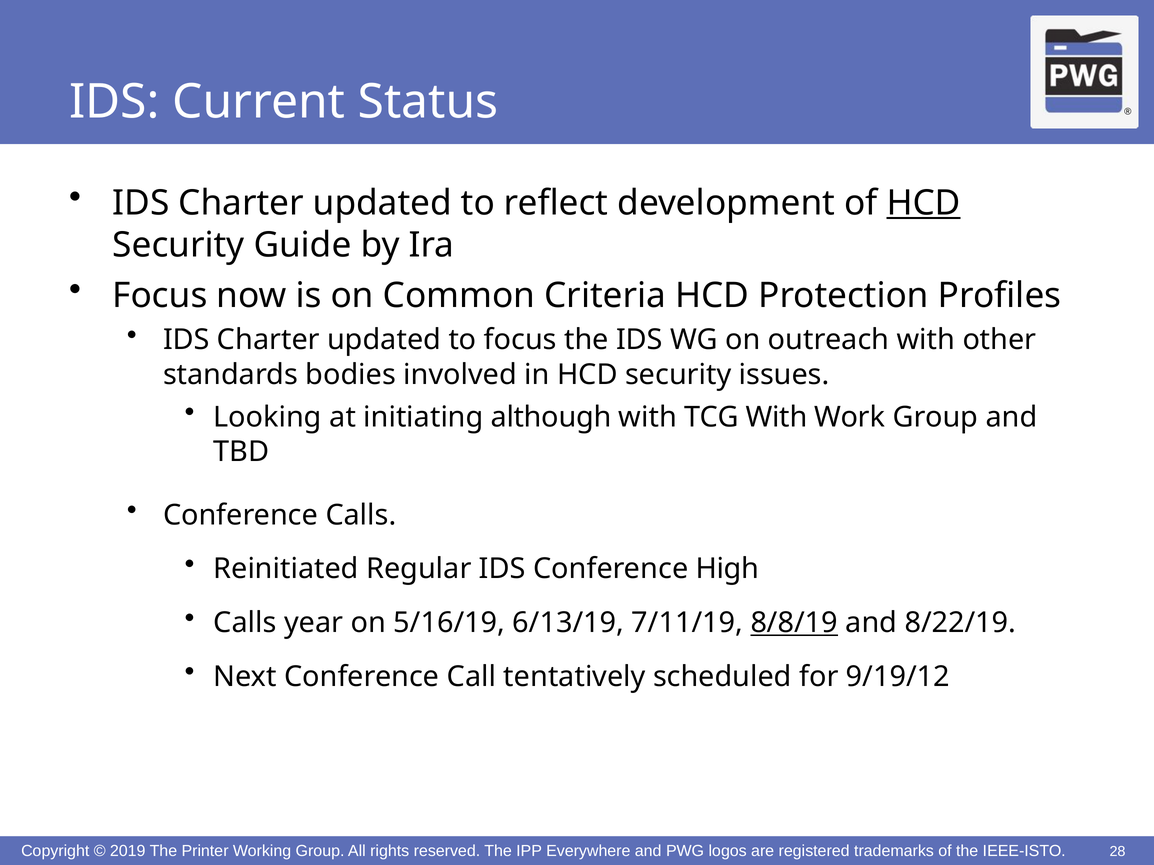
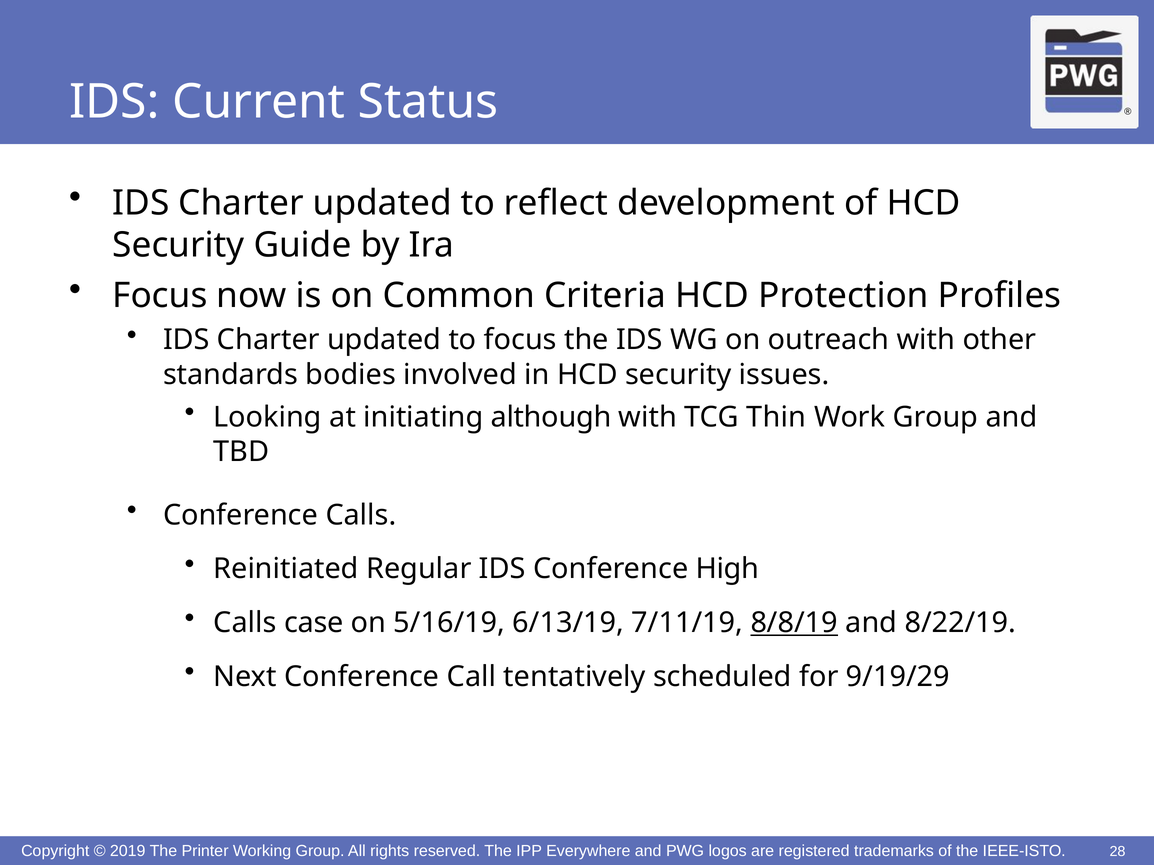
HCD at (924, 203) underline: present -> none
TCG With: With -> Thin
year: year -> case
9/19/12: 9/19/12 -> 9/19/29
